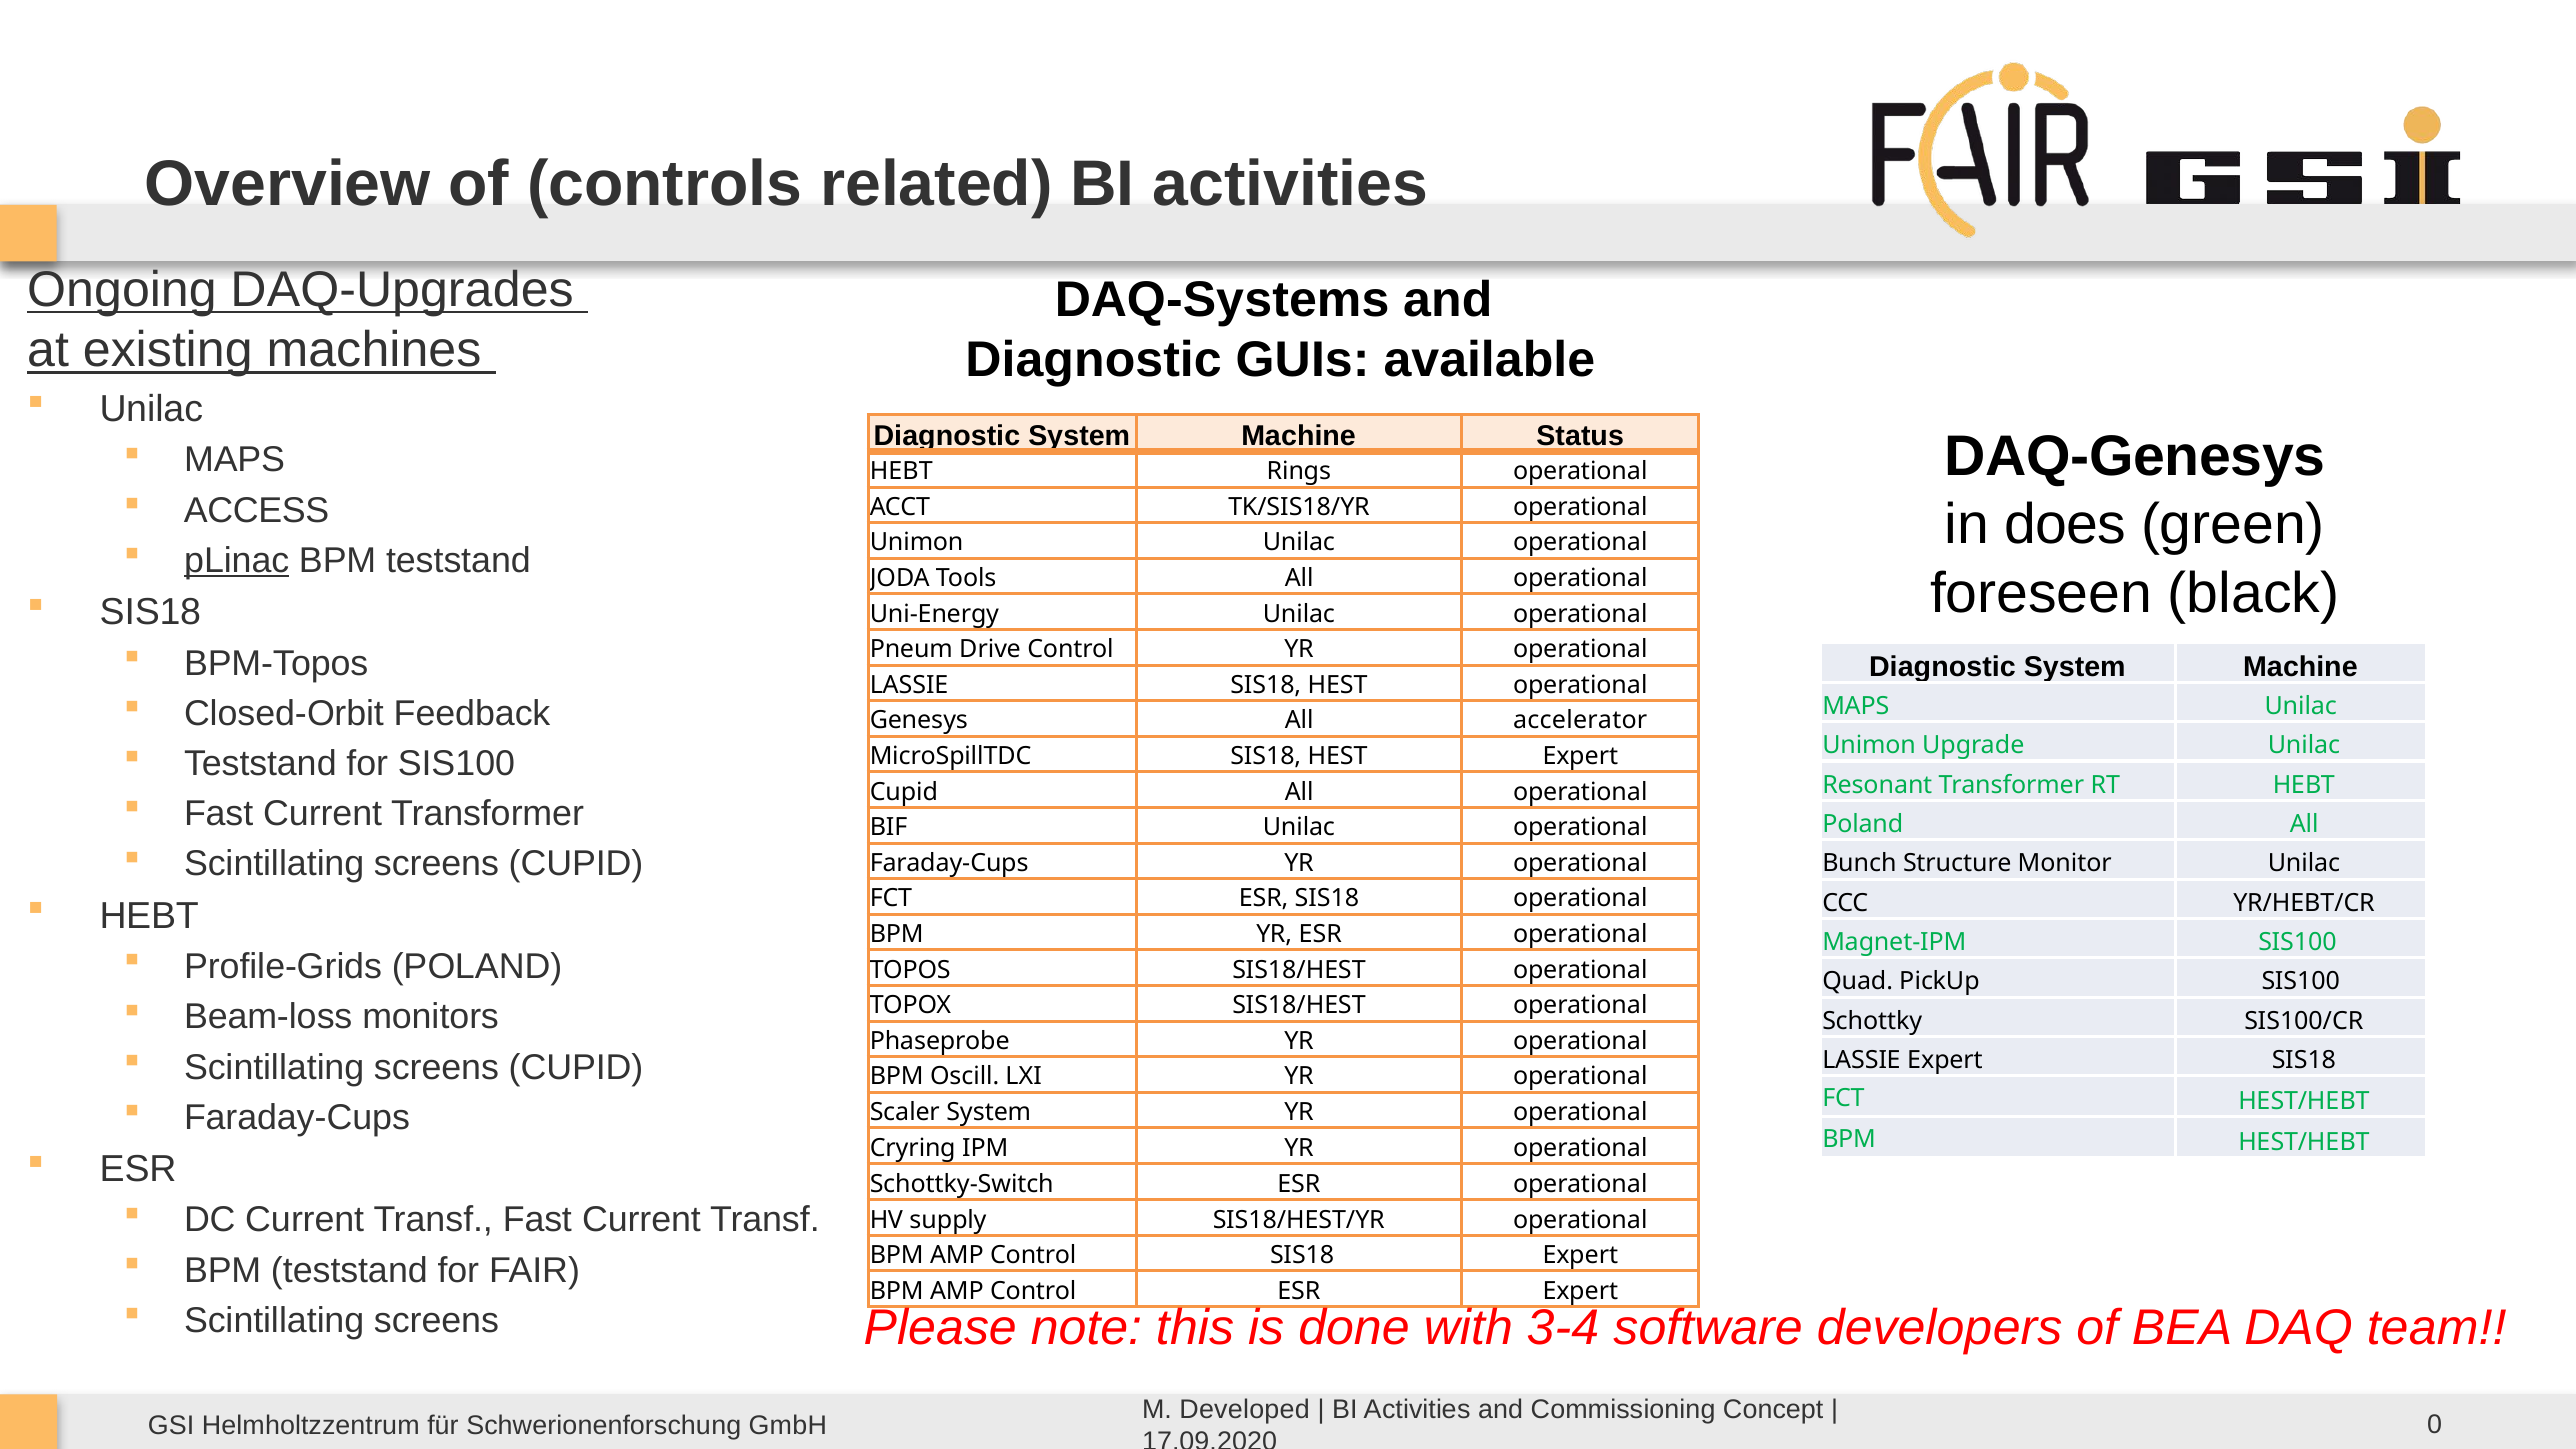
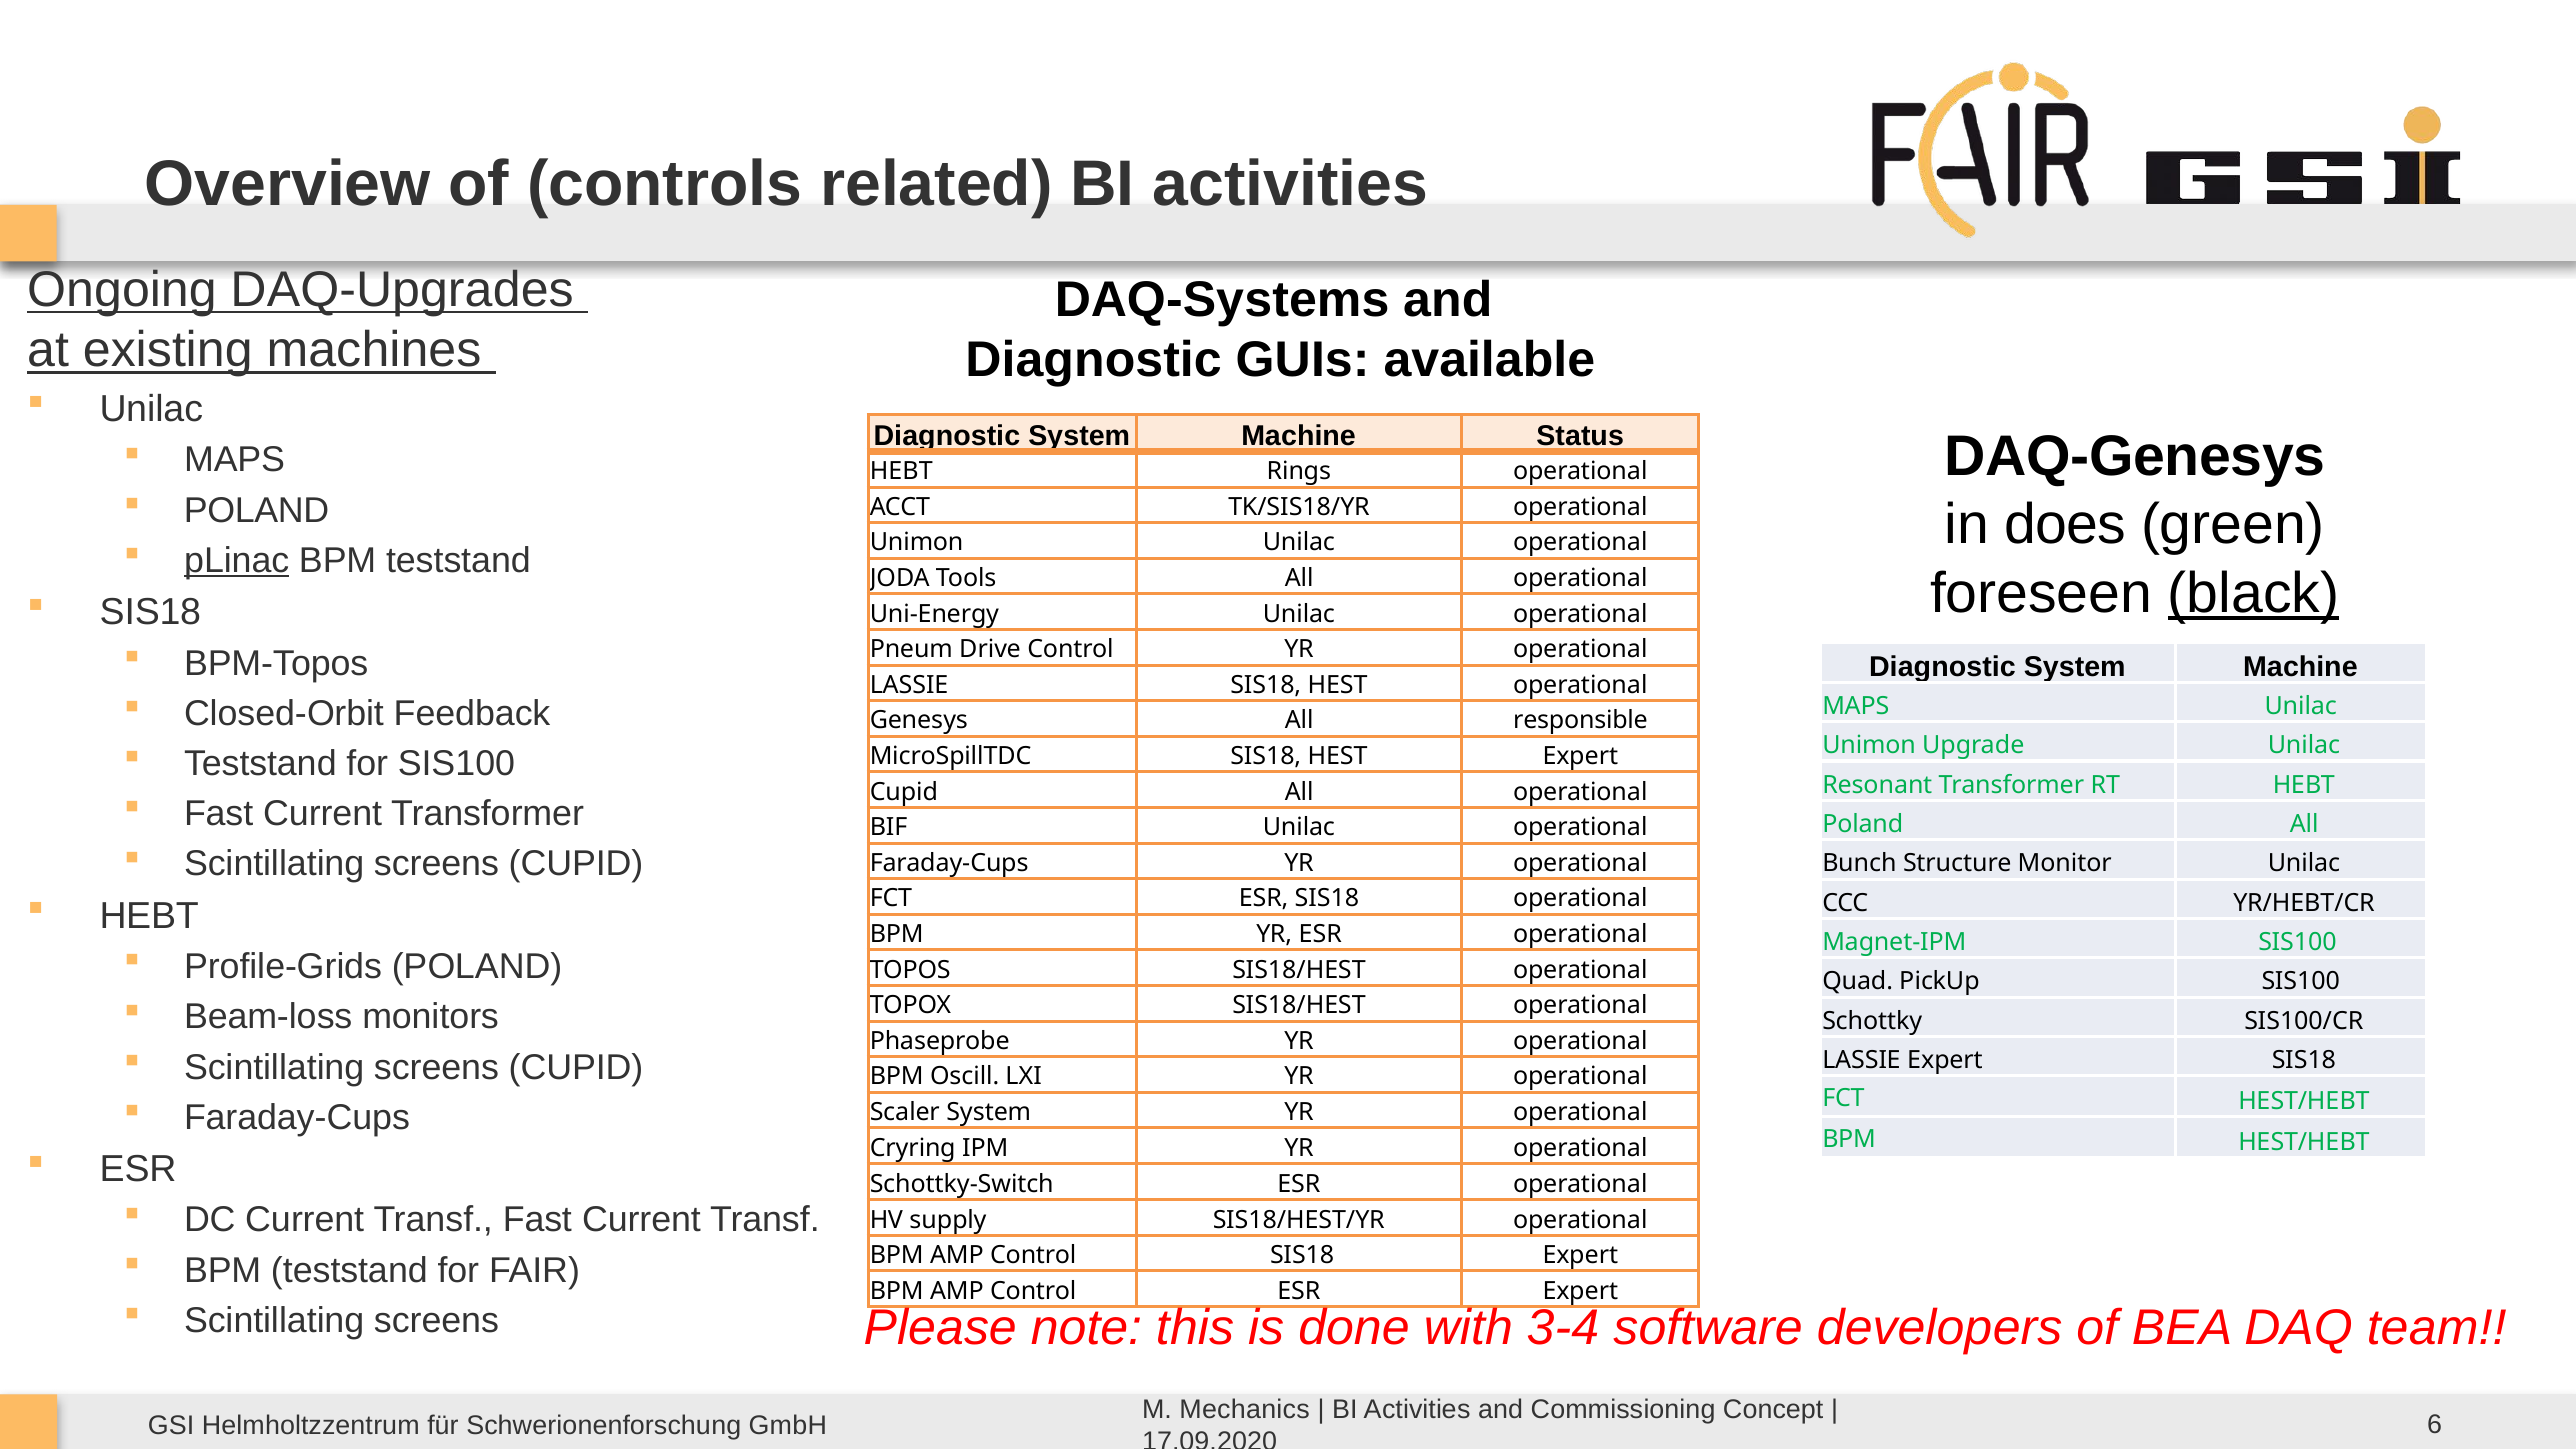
ACCESS at (257, 510): ACCESS -> POLAND
black underline: none -> present
accelerator: accelerator -> responsible
Developed: Developed -> Mechanics
0: 0 -> 6
